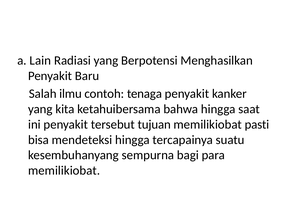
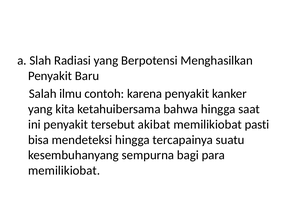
Lain: Lain -> Slah
tenaga: tenaga -> karena
tujuan: tujuan -> akibat
